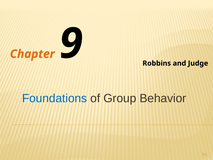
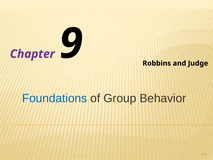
Chapter colour: orange -> purple
